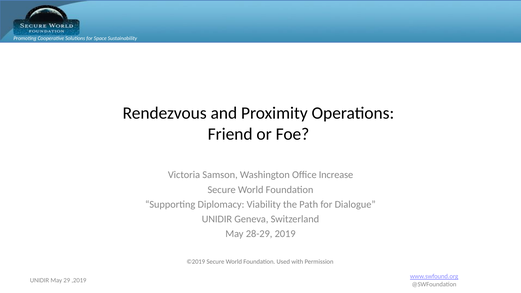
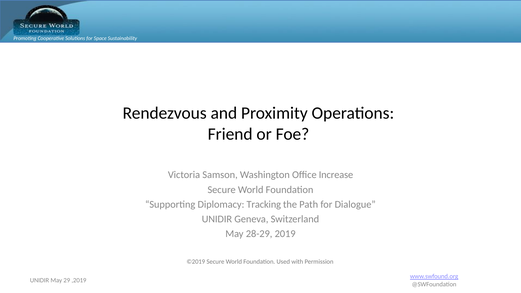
Viability: Viability -> Tracking
